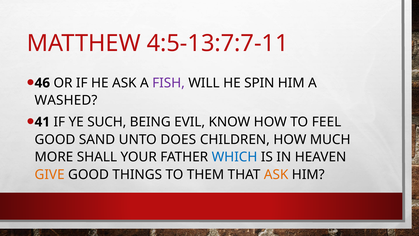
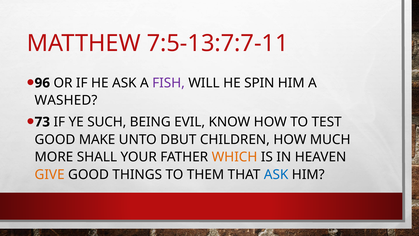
4:5-13:7:7-11: 4:5-13:7:7-11 -> 7:5-13:7:7-11
46: 46 -> 96
41: 41 -> 73
FEEL: FEEL -> TEST
SAND: SAND -> MAKE
DOES: DOES -> DBUT
WHICH colour: blue -> orange
ASK at (276, 174) colour: orange -> blue
